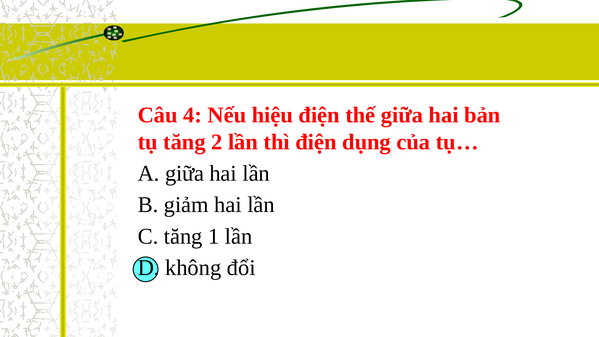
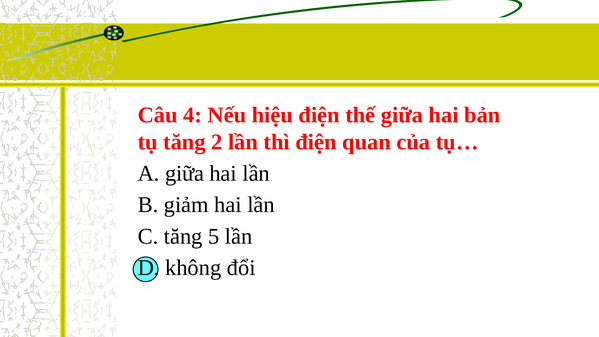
dụng: dụng -> quan
1: 1 -> 5
